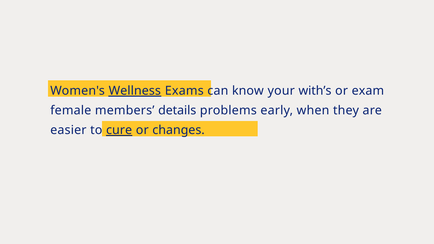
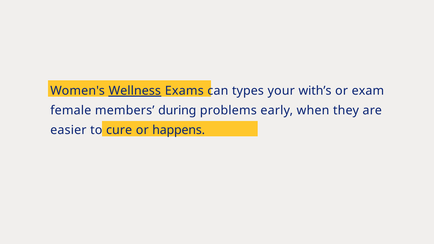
know: know -> types
details: details -> during
cure underline: present -> none
changes: changes -> happens
